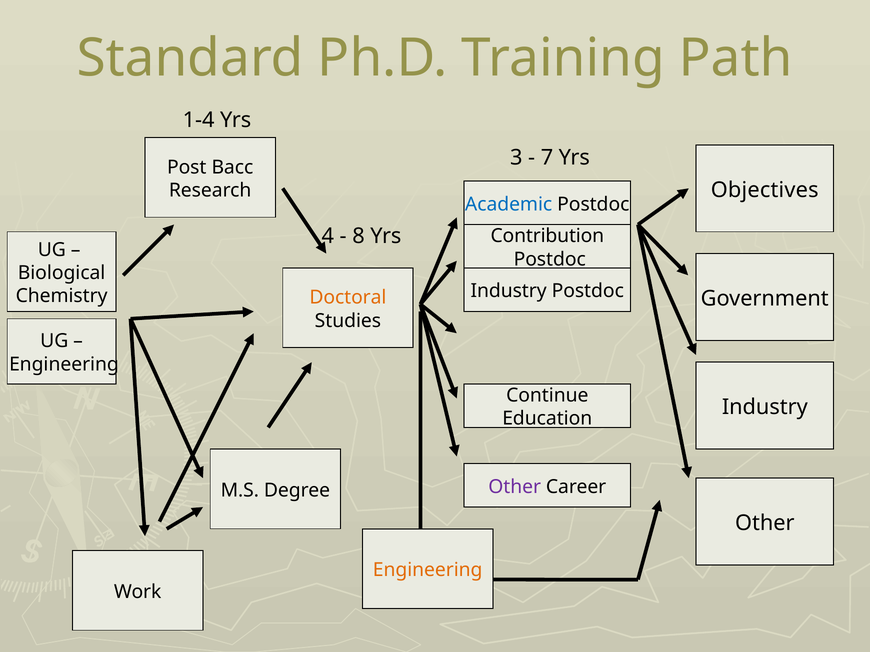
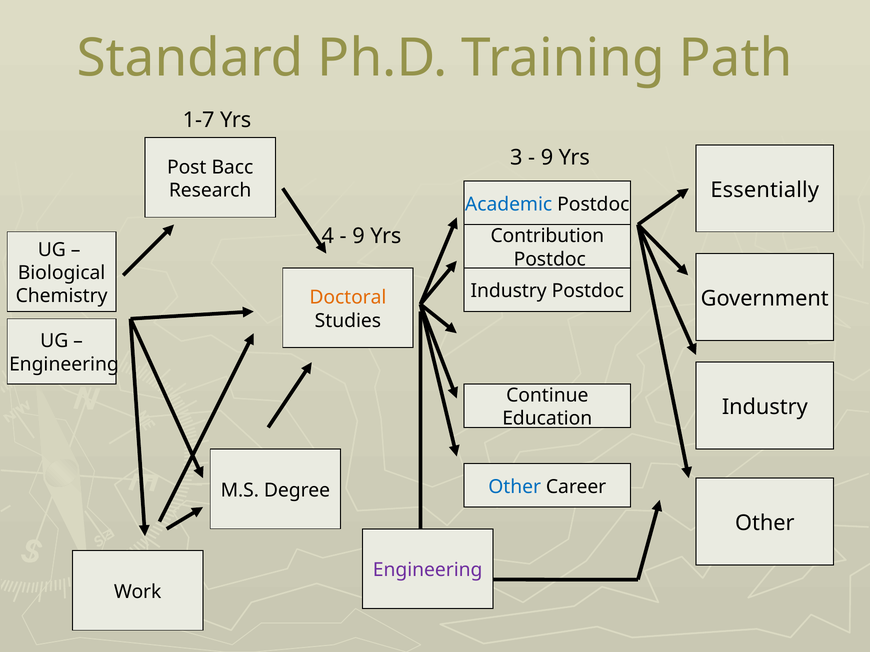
1-4: 1-4 -> 1-7
7 at (547, 158): 7 -> 9
Objectives: Objectives -> Essentially
8 at (358, 236): 8 -> 9
Other at (515, 487) colour: purple -> blue
Engineering at (428, 570) colour: orange -> purple
